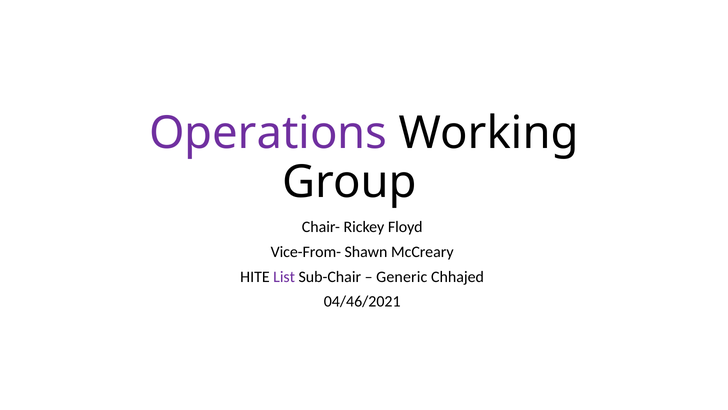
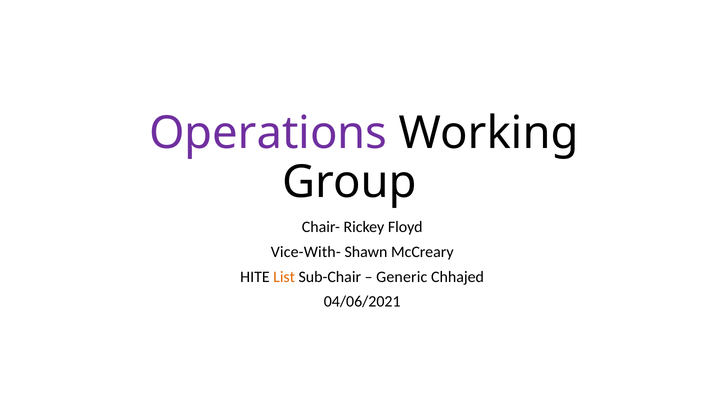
Vice-From-: Vice-From- -> Vice-With-
List colour: purple -> orange
04/46/2021: 04/46/2021 -> 04/06/2021
